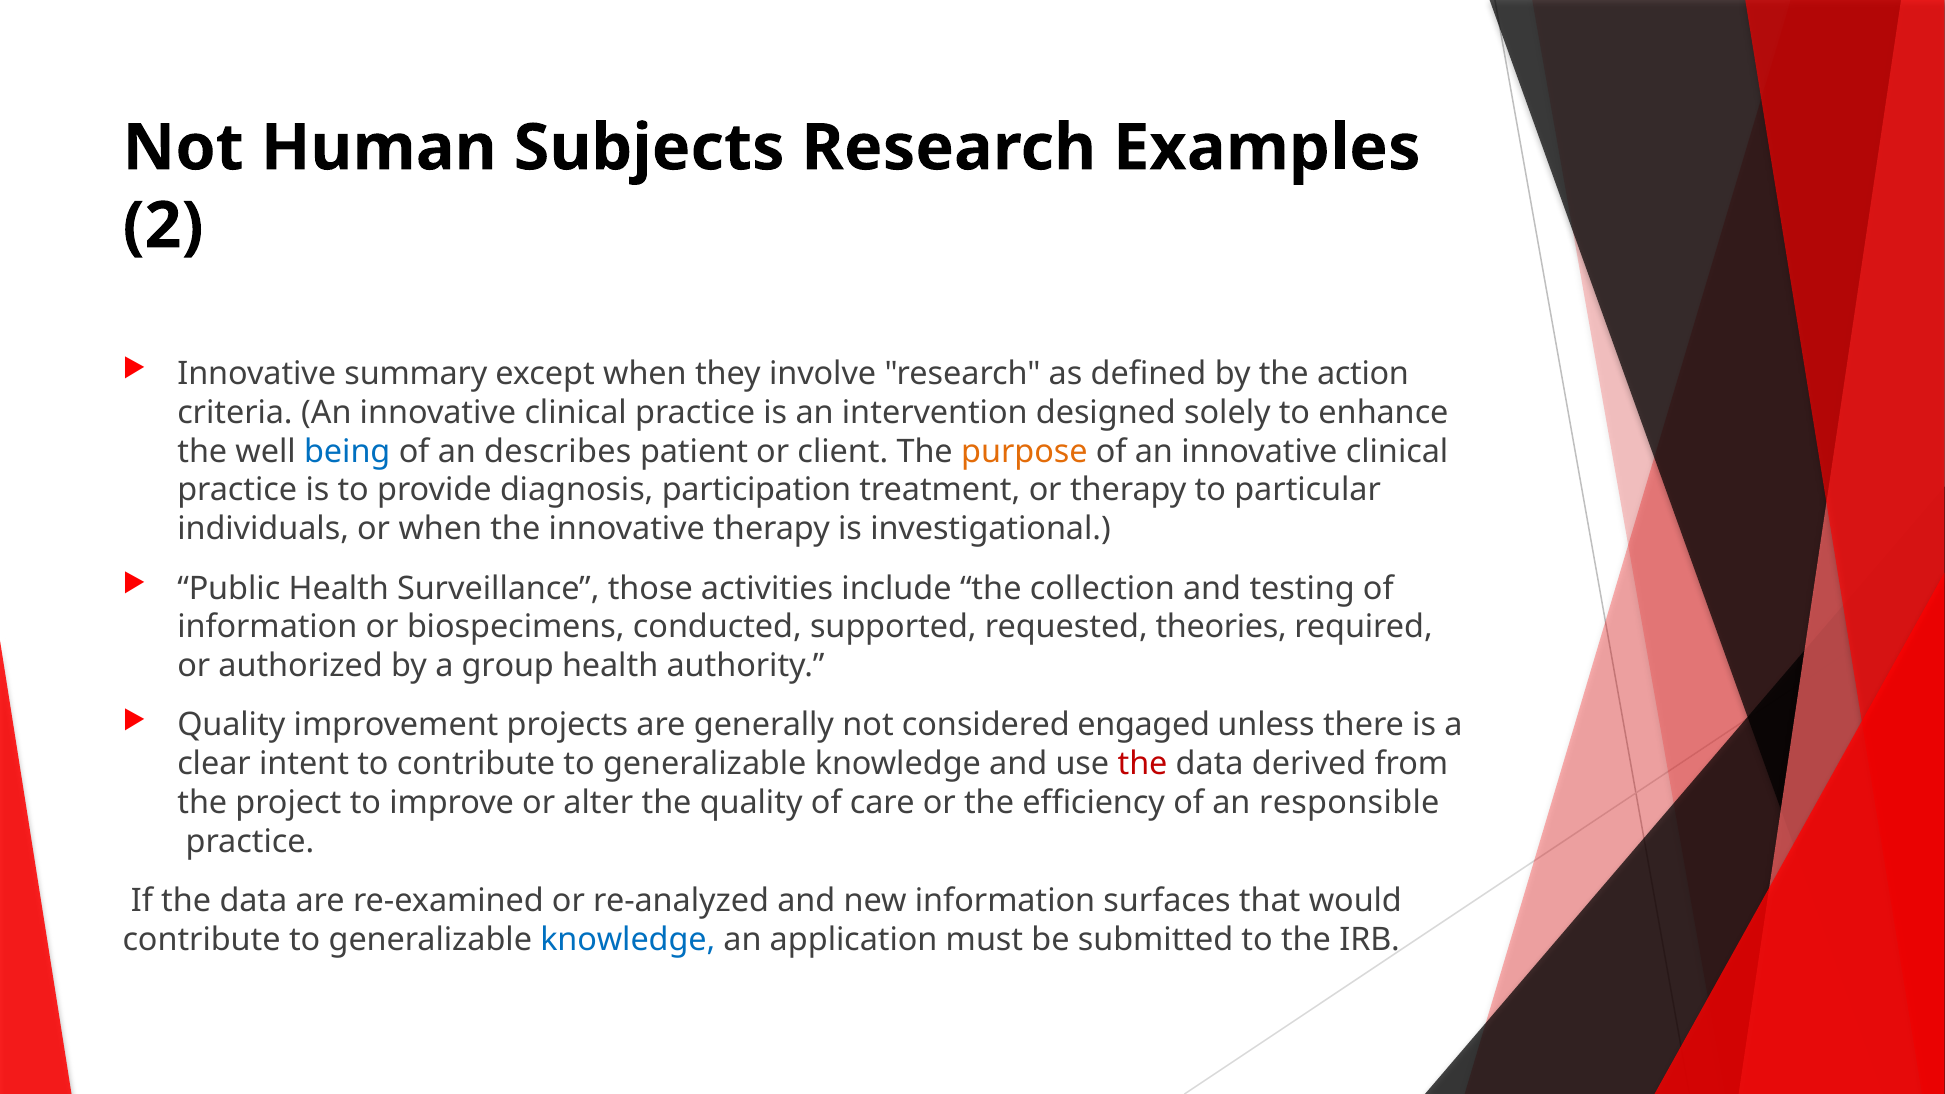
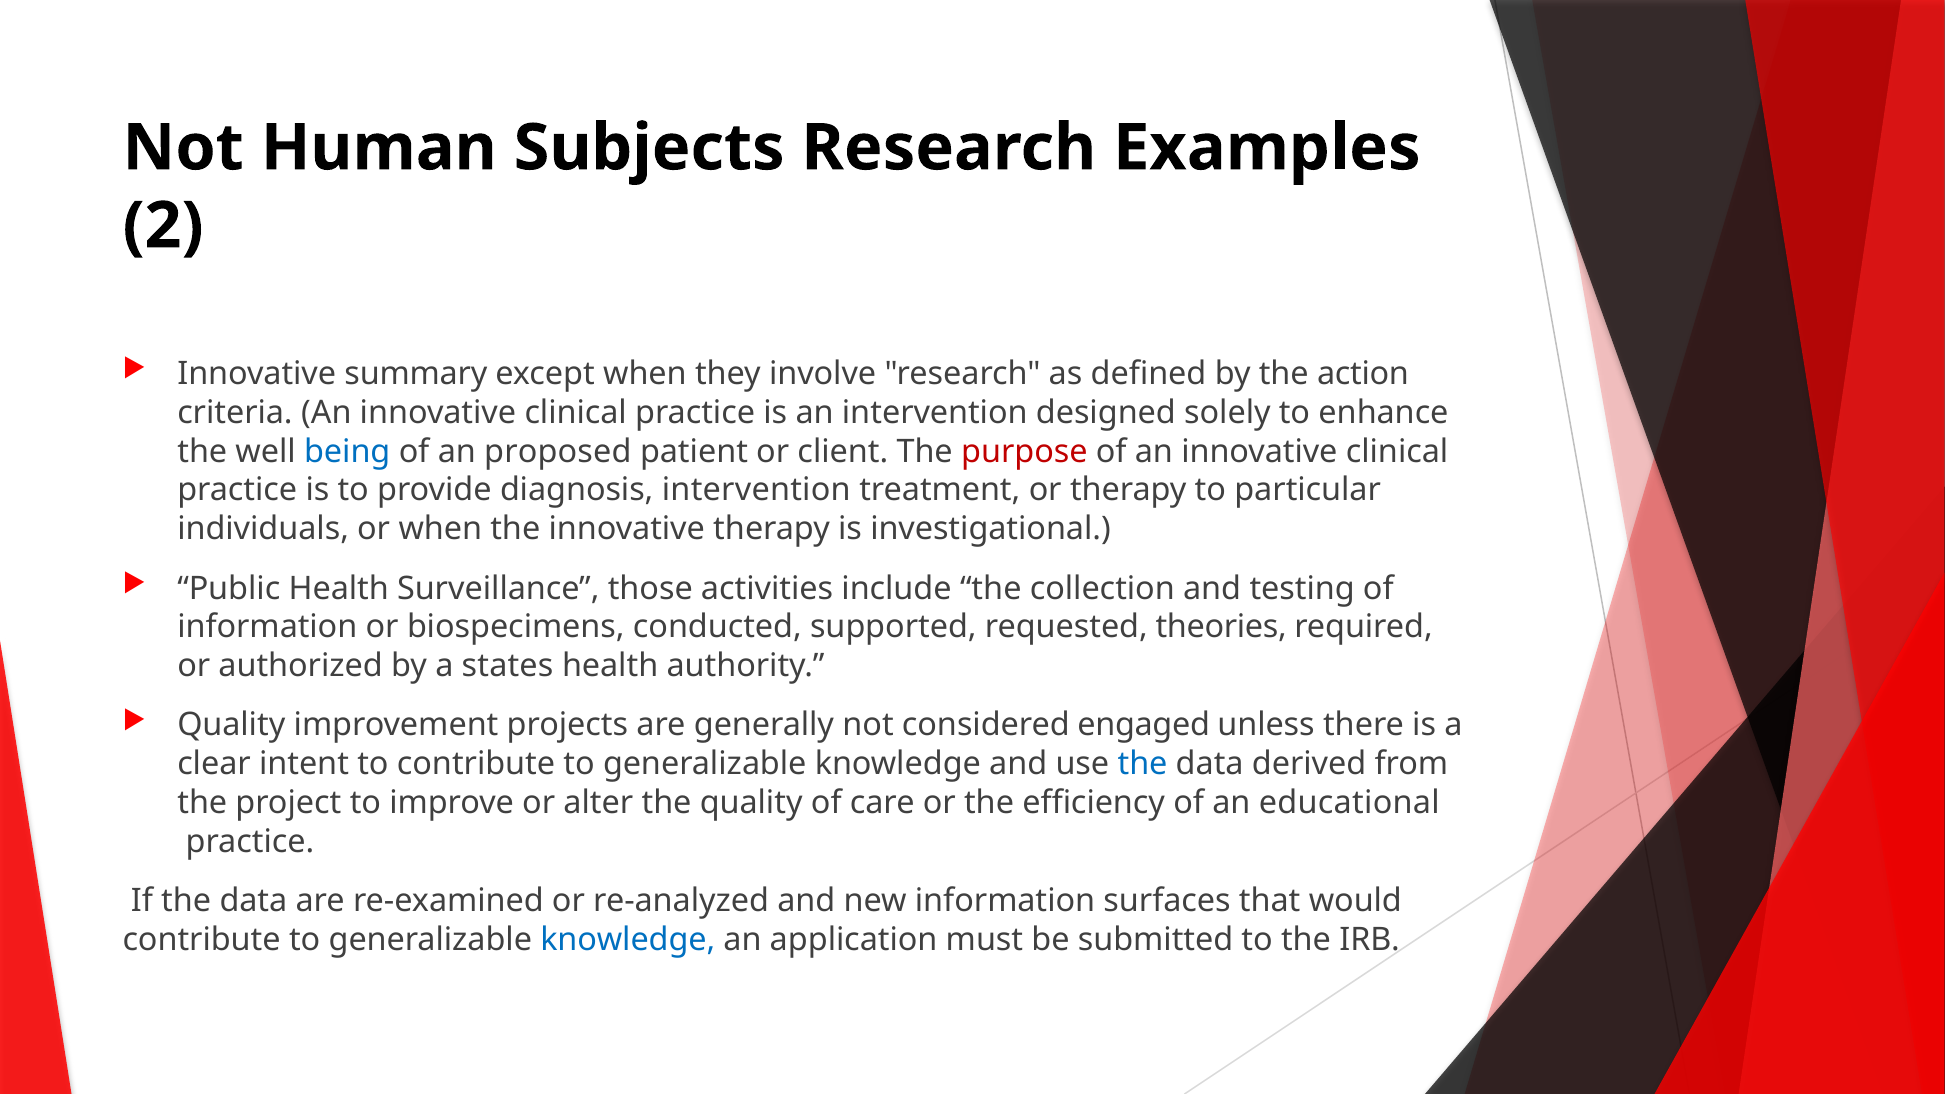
describes: describes -> proposed
purpose colour: orange -> red
diagnosis participation: participation -> intervention
group: group -> states
the at (1143, 764) colour: red -> blue
responsible: responsible -> educational
